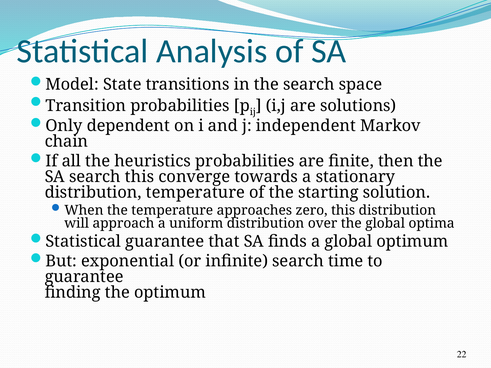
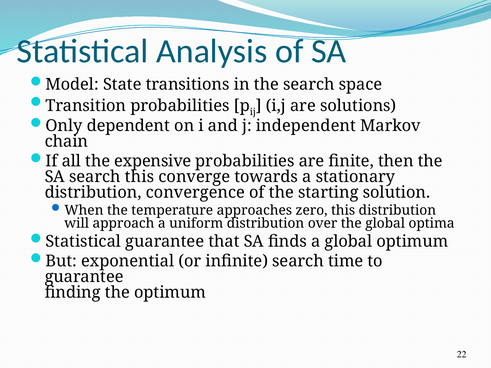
heuristics: heuristics -> expensive
distribution temperature: temperature -> convergence
